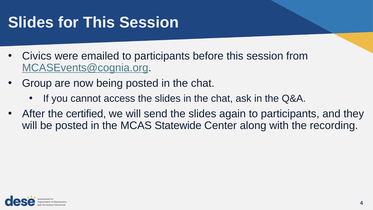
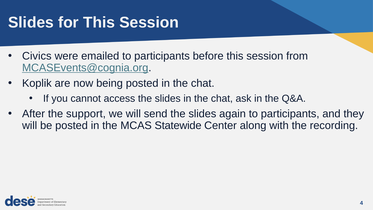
Group: Group -> Koplik
certified: certified -> support
